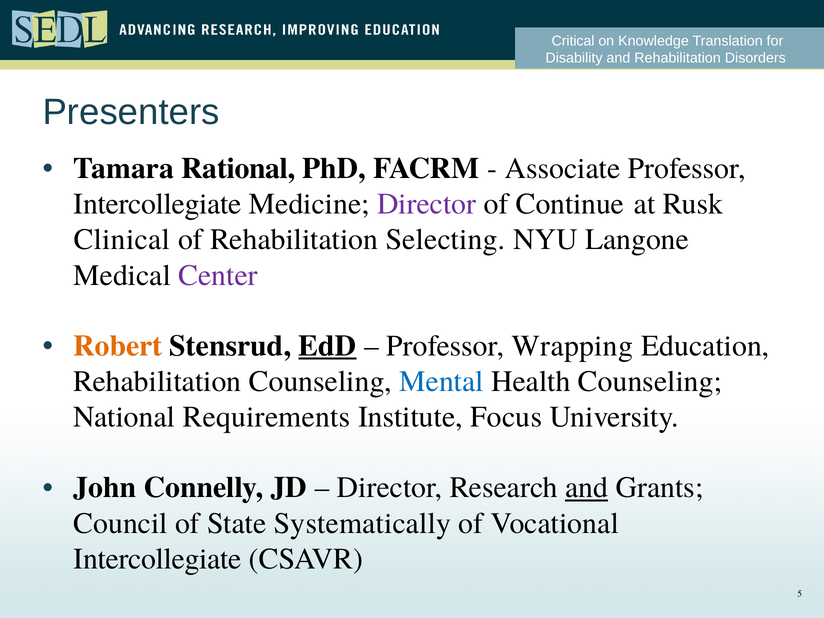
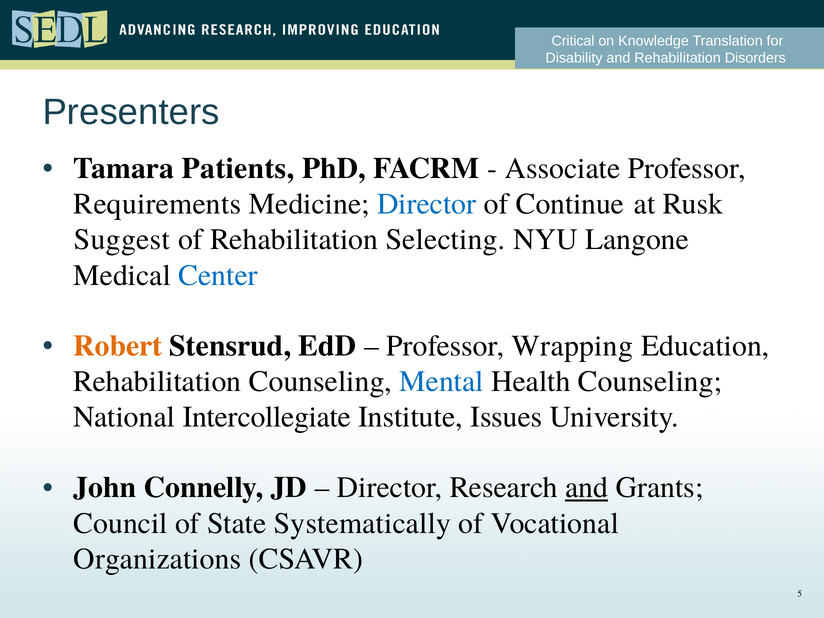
Rational: Rational -> Patients
Intercollegiate at (158, 204): Intercollegiate -> Requirements
Director at (427, 204) colour: purple -> blue
Clinical: Clinical -> Suggest
Center colour: purple -> blue
EdD underline: present -> none
Requirements: Requirements -> Intercollegiate
Focus: Focus -> Issues
Intercollegiate at (158, 559): Intercollegiate -> Organizations
